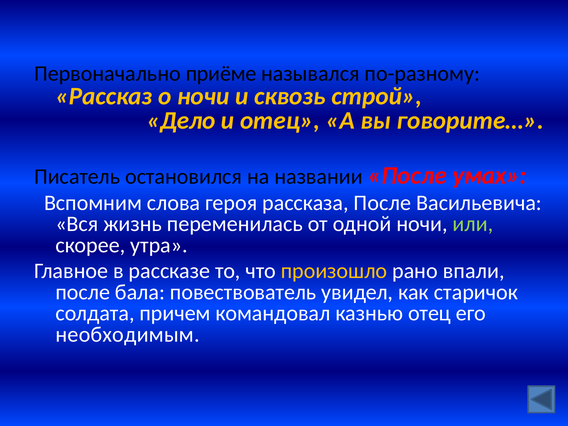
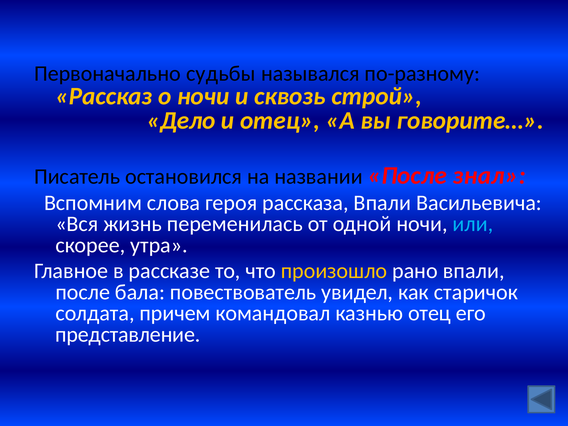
приёме: приёме -> судьбы
умах: умах -> знал
рассказа После: После -> Впали
или colour: light green -> light blue
необходимым: необходимым -> представление
